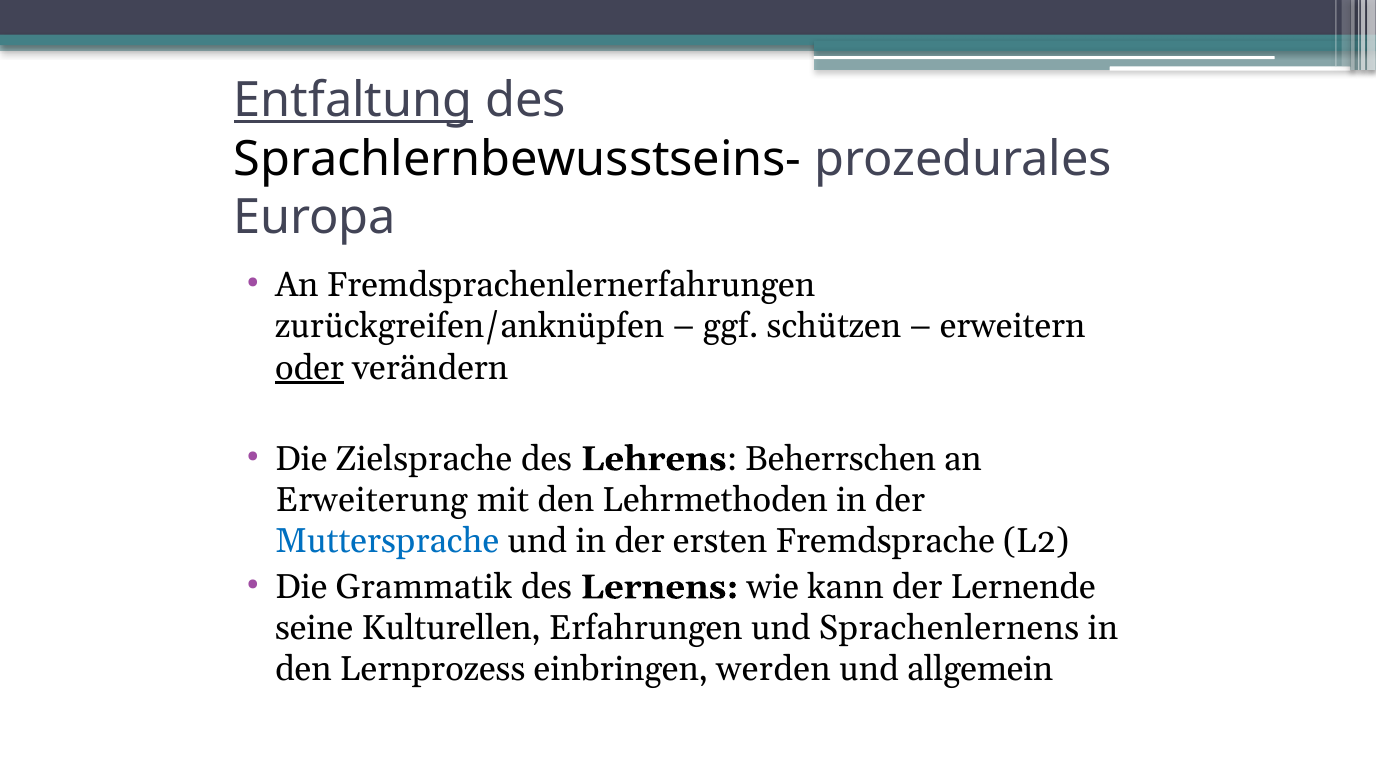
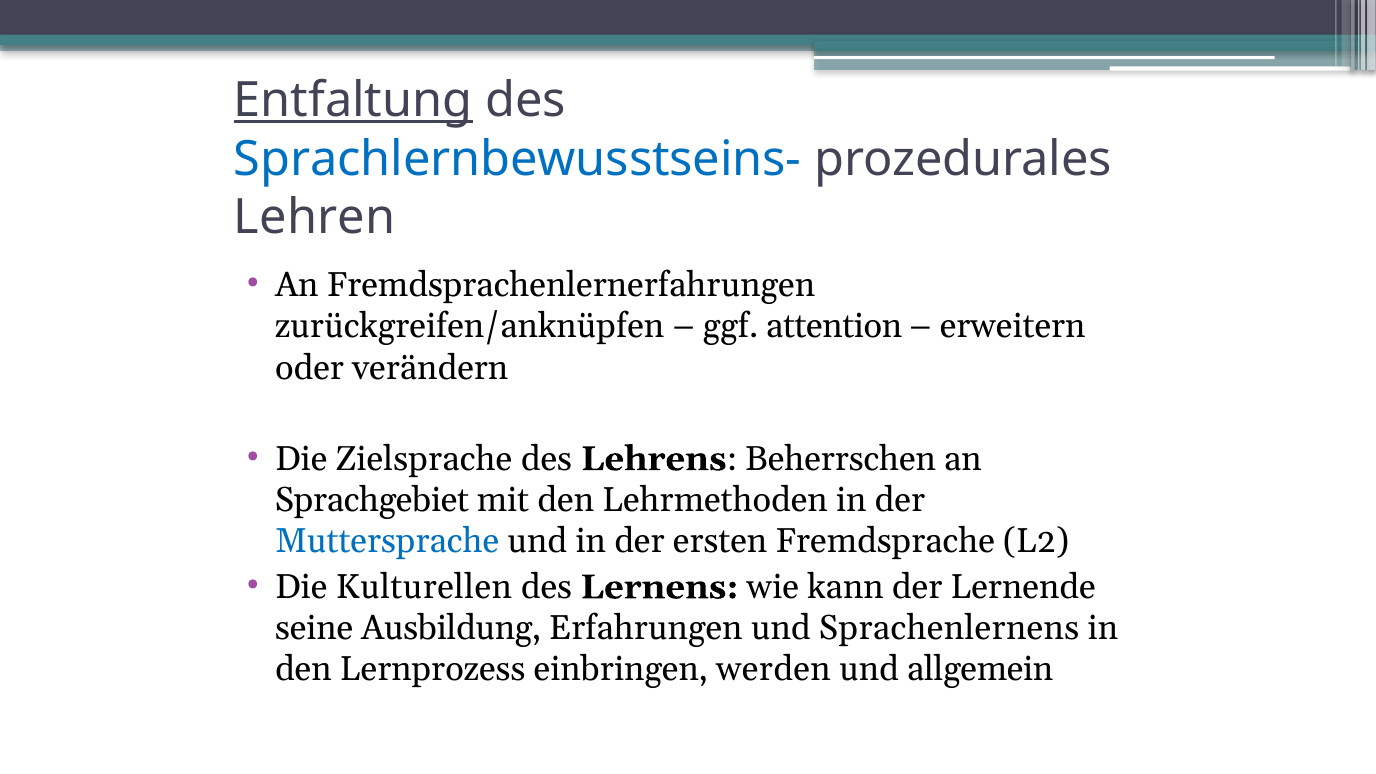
Sprachlernbewusstseins- colour: black -> blue
Europa: Europa -> Lehren
schützen: schützen -> attention
oder underline: present -> none
Erweiterung: Erweiterung -> Sprachgebiet
Grammatik: Grammatik -> Kulturellen
Kulturellen: Kulturellen -> Ausbildung
